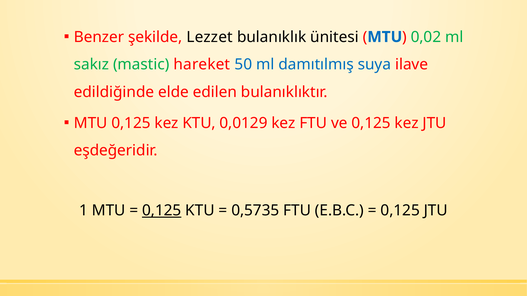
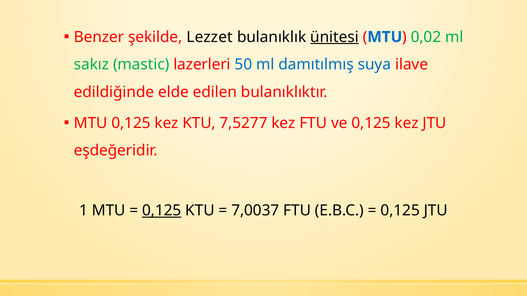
ünitesi underline: none -> present
hareket: hareket -> lazerleri
0,0129: 0,0129 -> 7,5277
0,5735: 0,5735 -> 7,0037
